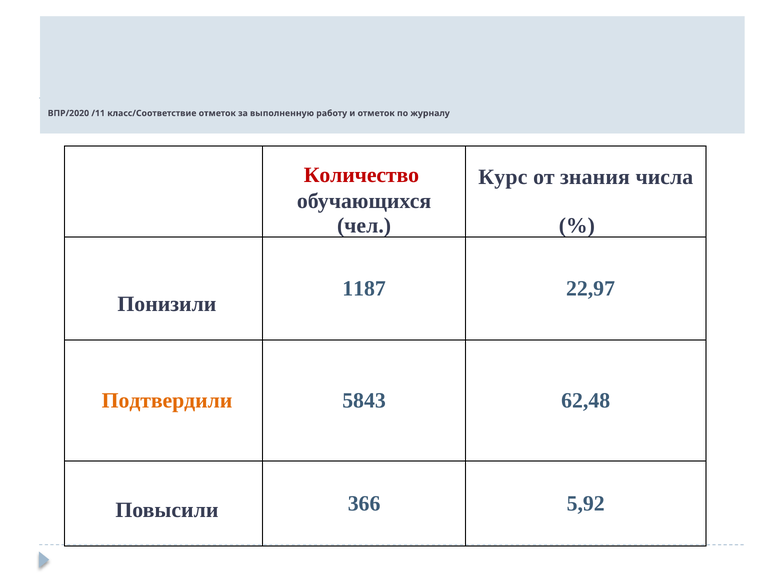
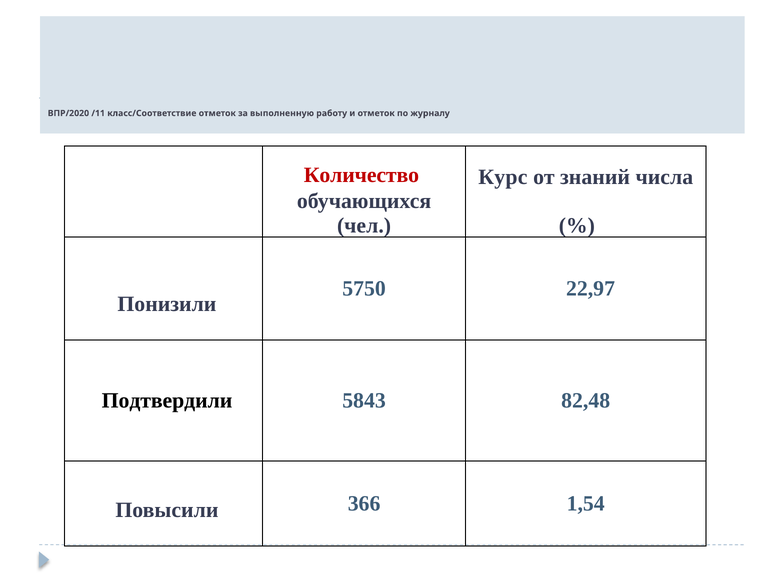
знания: знания -> знаний
1187: 1187 -> 5750
Подтвердили colour: orange -> black
62,48: 62,48 -> 82,48
5,92: 5,92 -> 1,54
